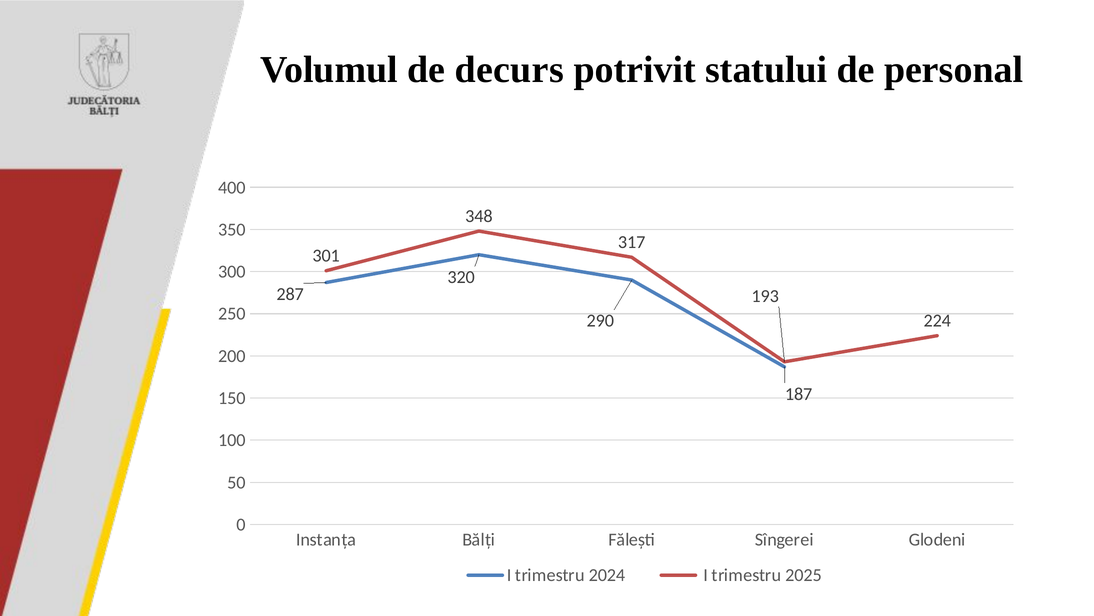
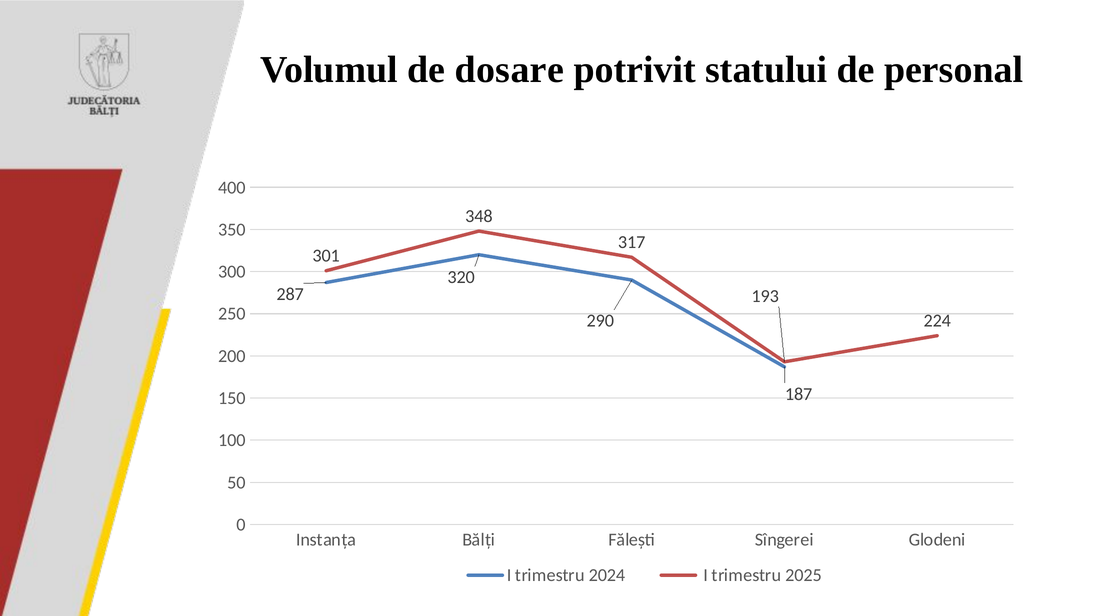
decurs: decurs -> dosare
